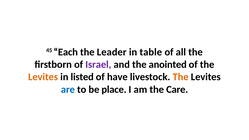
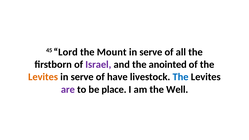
Each: Each -> Lord
Leader: Leader -> Mount
table at (151, 52): table -> serve
listed at (82, 77): listed -> serve
The at (181, 77) colour: orange -> blue
are colour: blue -> purple
Care: Care -> Well
